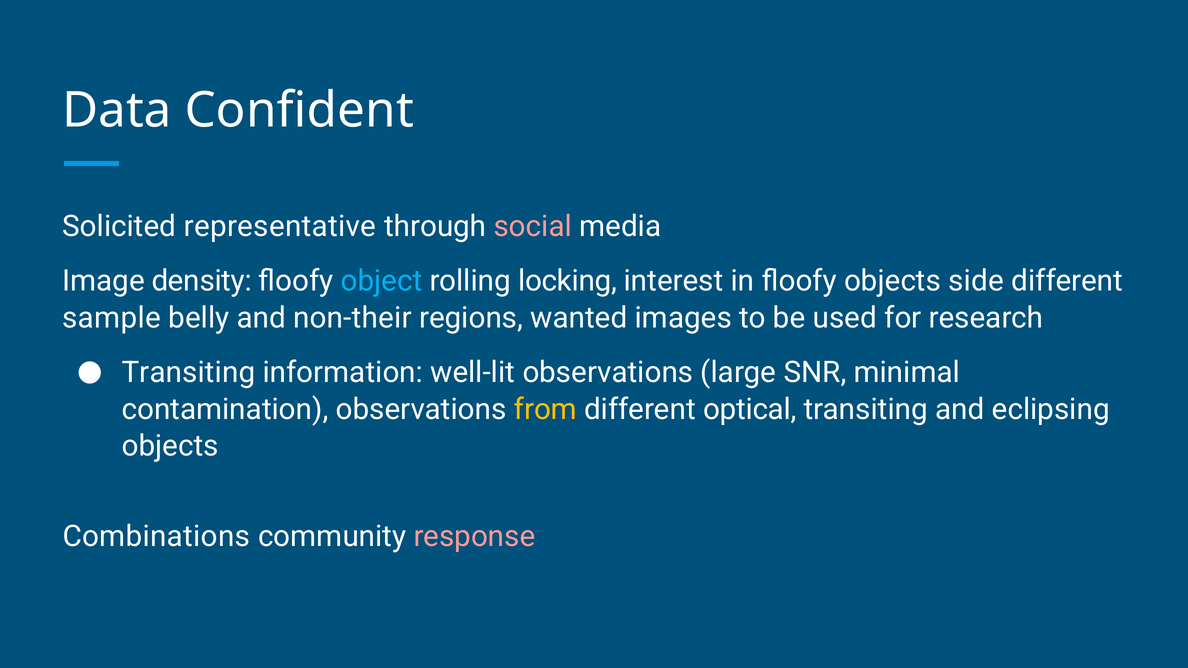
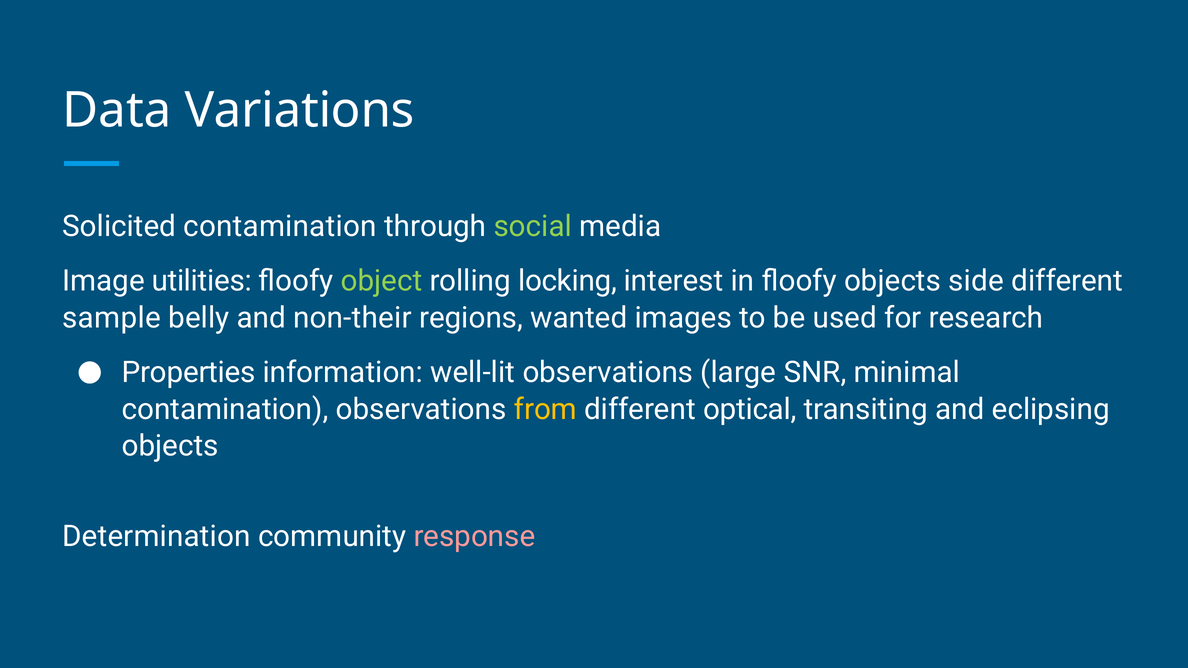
Confident: Confident -> Variations
Solicited representative: representative -> contamination
social colour: pink -> light green
density: density -> utilities
object colour: light blue -> light green
Transiting at (188, 373): Transiting -> Properties
Combinations: Combinations -> Determination
